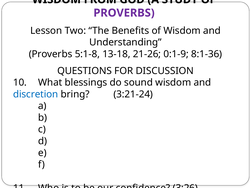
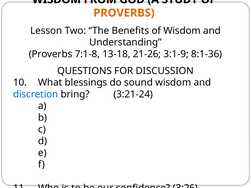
PROVERBS at (124, 13) colour: purple -> orange
5:1-8: 5:1-8 -> 7:1-8
0:1-9: 0:1-9 -> 3:1-9
